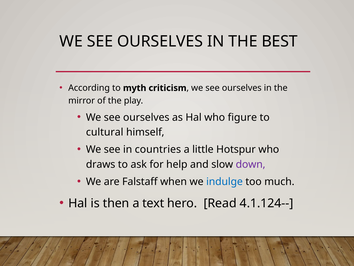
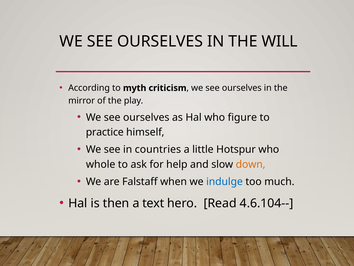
BEST: BEST -> WILL
cultural: cultural -> practice
draws: draws -> whole
down colour: purple -> orange
4.1.124--: 4.1.124-- -> 4.6.104--
